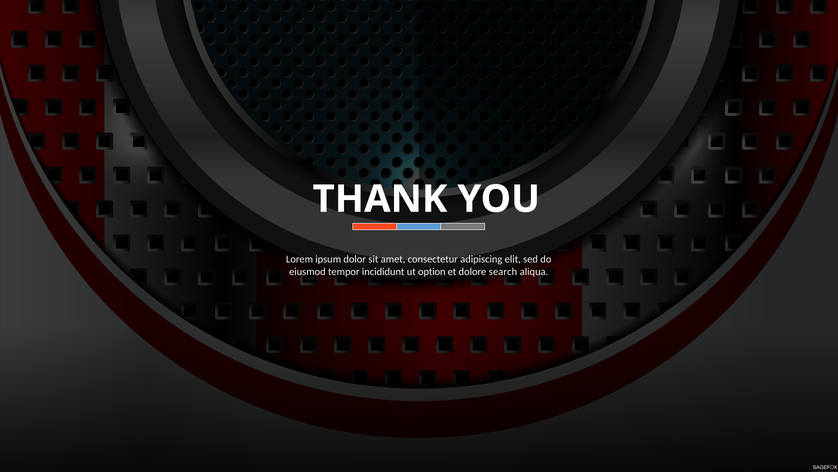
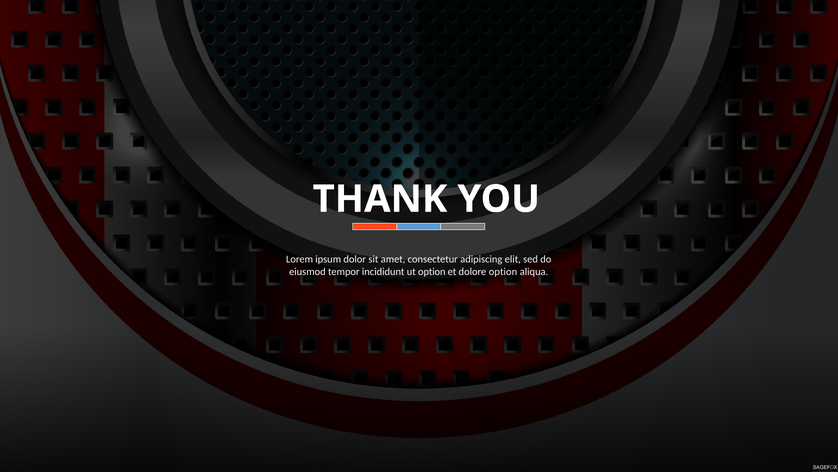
dolore search: search -> option
